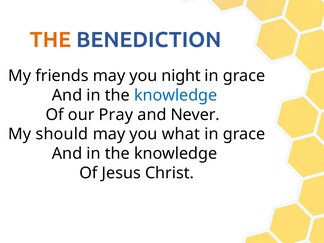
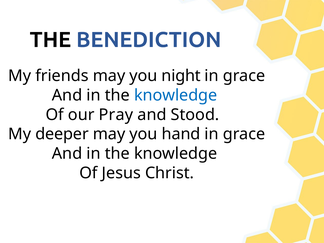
THE at (50, 40) colour: orange -> black
Never: Never -> Stood
should: should -> deeper
what: what -> hand
